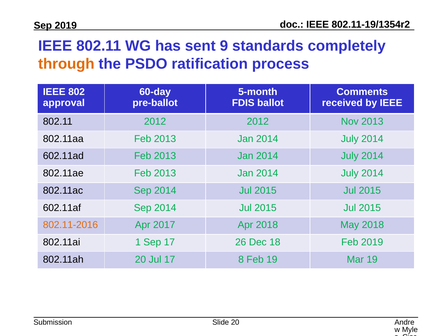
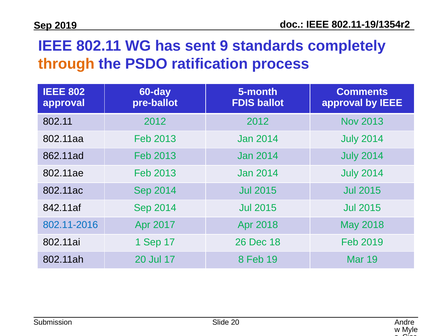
received at (342, 103): received -> approval
602.11ad: 602.11ad -> 862.11ad
602.11af: 602.11af -> 842.11af
802.11-2016 colour: orange -> blue
